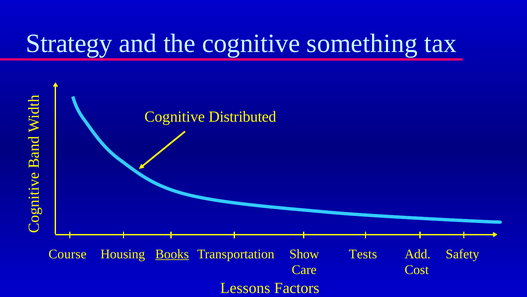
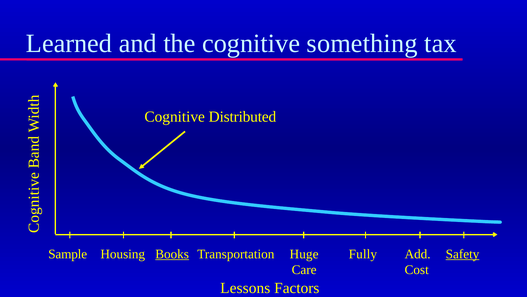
Strategy: Strategy -> Learned
Course: Course -> Sample
Show: Show -> Huge
Tests: Tests -> Fully
Safety underline: none -> present
